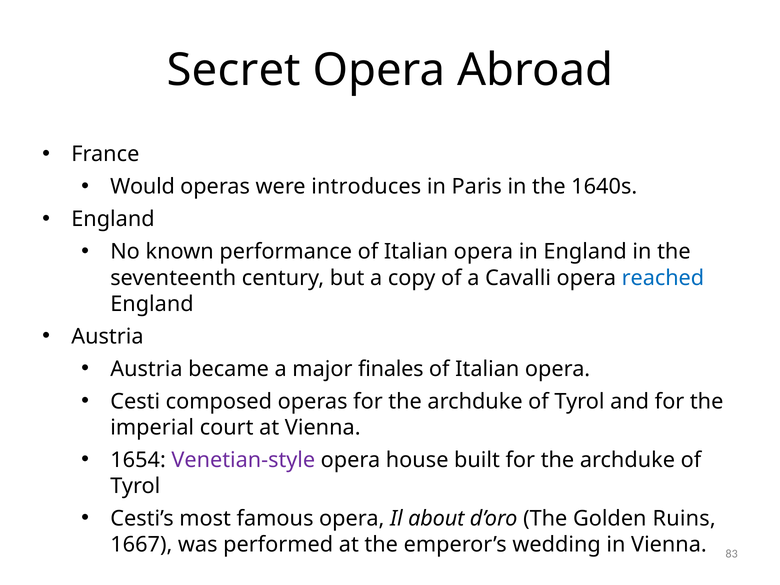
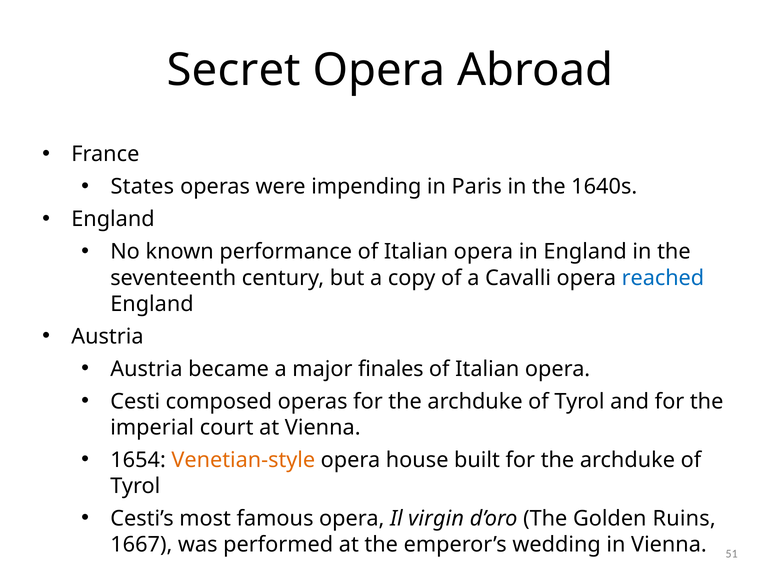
Would: Would -> States
introduces: introduces -> impending
Venetian-style colour: purple -> orange
about: about -> virgin
83: 83 -> 51
